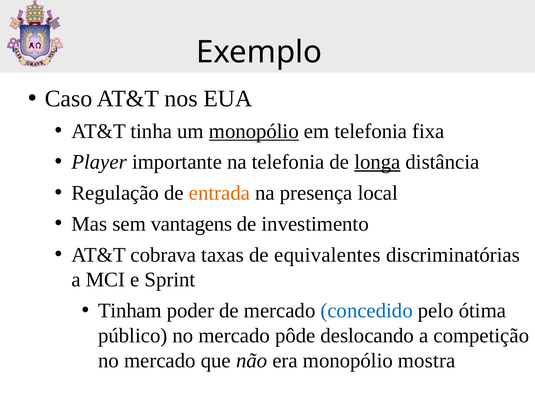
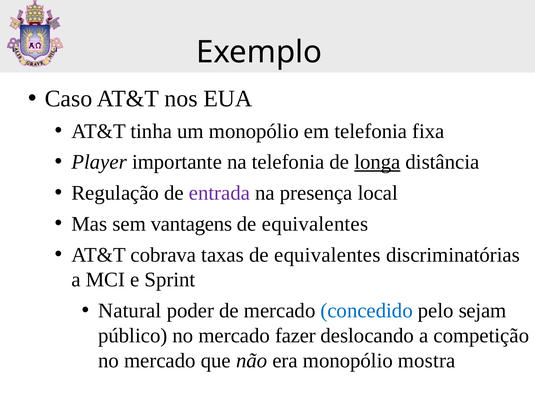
monopólio at (254, 131) underline: present -> none
entrada colour: orange -> purple
investimento at (315, 224): investimento -> equivalentes
Tinham: Tinham -> Natural
ótima: ótima -> sejam
pôde: pôde -> fazer
